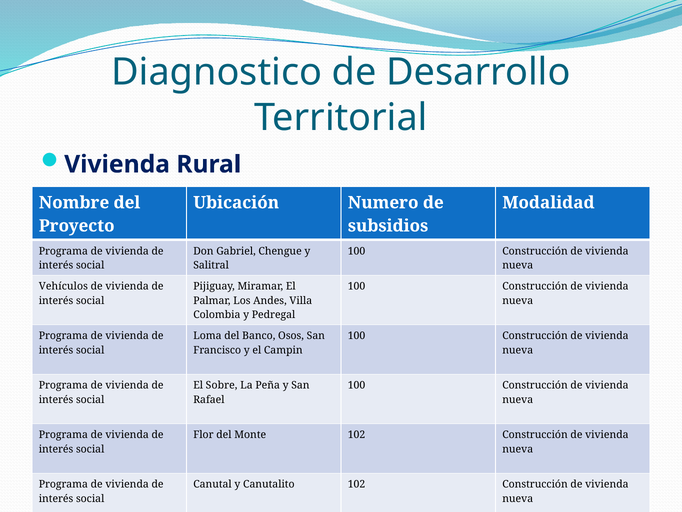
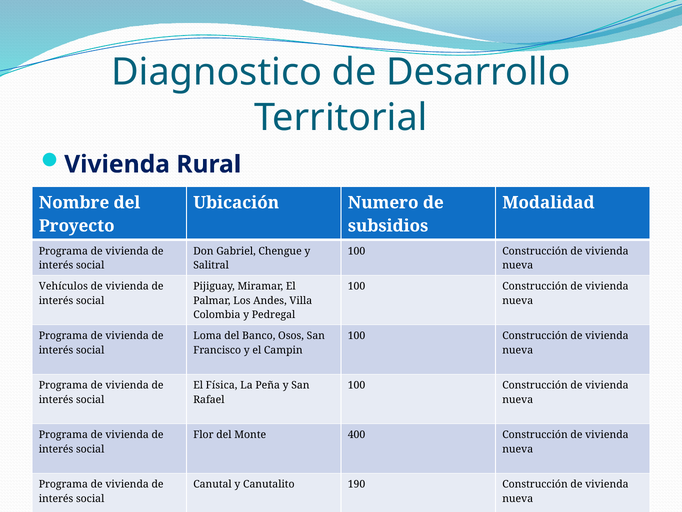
Sobre: Sobre -> Física
Monte 102: 102 -> 400
Canutalito 102: 102 -> 190
